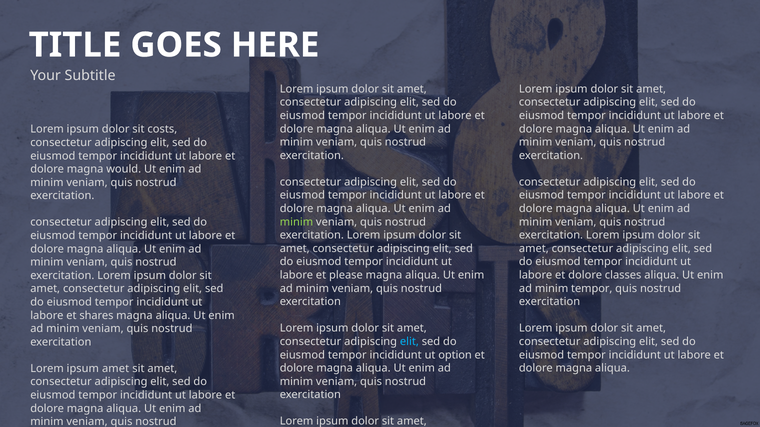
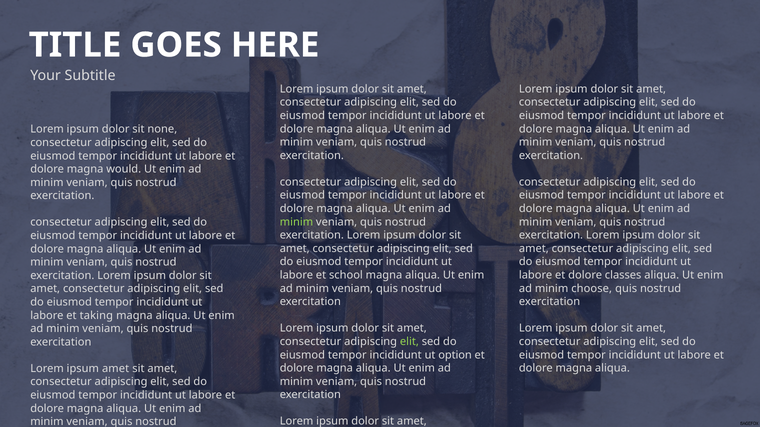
costs: costs -> none
please: please -> school
minim tempor: tempor -> choose
shares: shares -> taking
elit at (409, 342) colour: light blue -> light green
